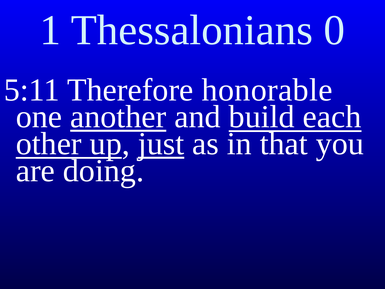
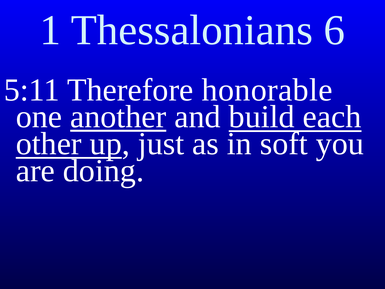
0: 0 -> 6
just underline: present -> none
that: that -> soft
